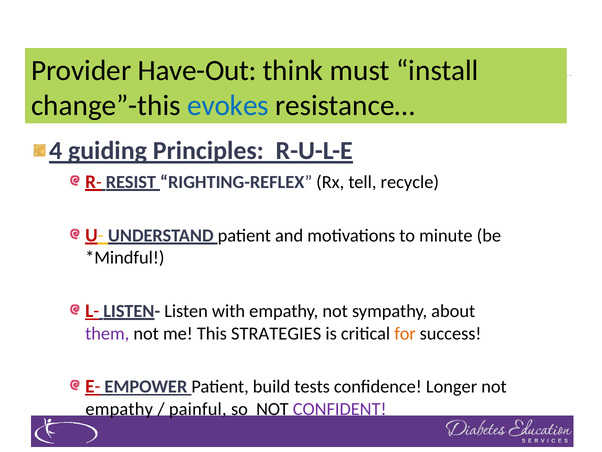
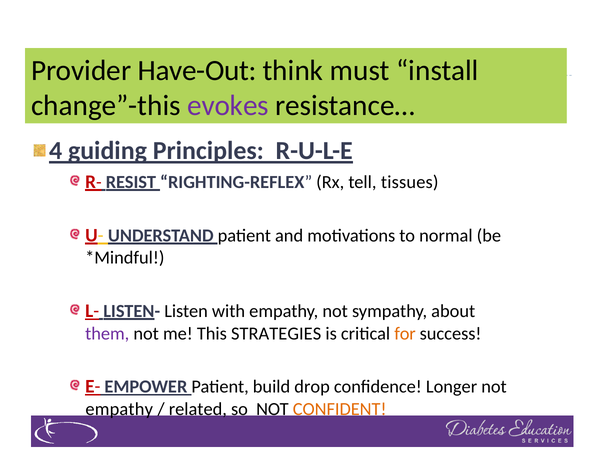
evokes colour: blue -> purple
recycle: recycle -> tissues
minute: minute -> normal
tests: tests -> drop
painful: painful -> related
CONFIDENT colour: purple -> orange
